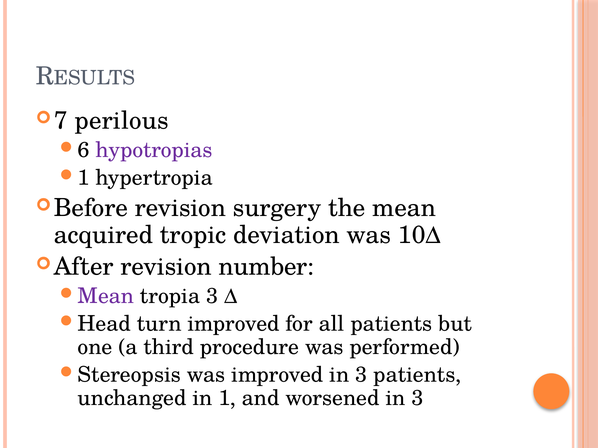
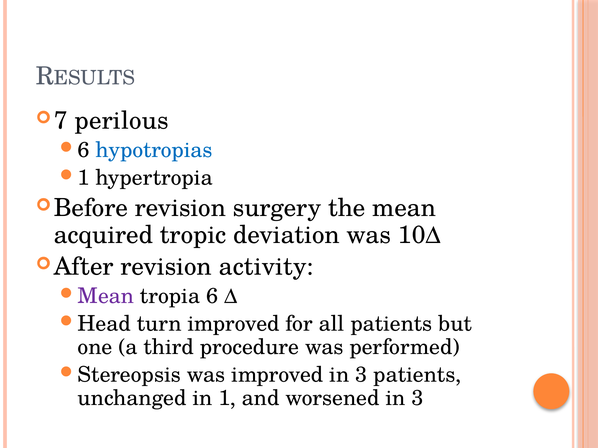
hypotropias colour: purple -> blue
number: number -> activity
tropia 3: 3 -> 6
